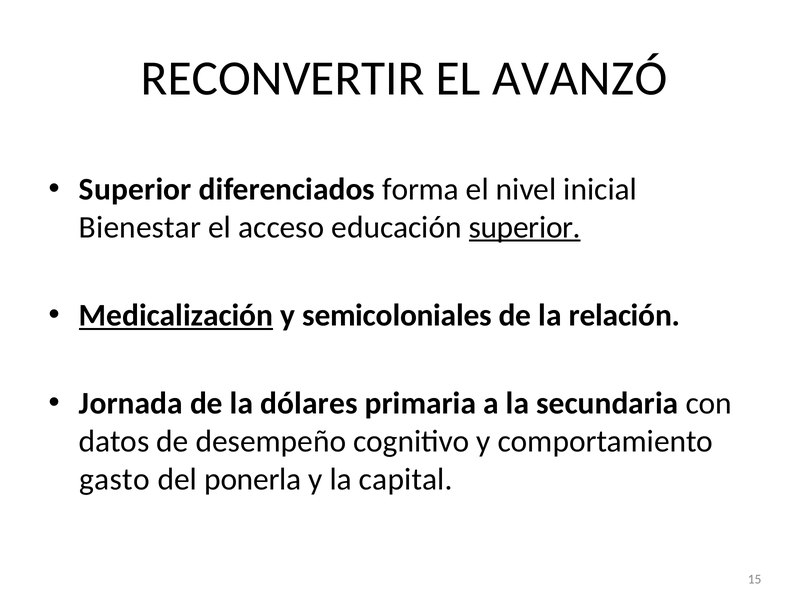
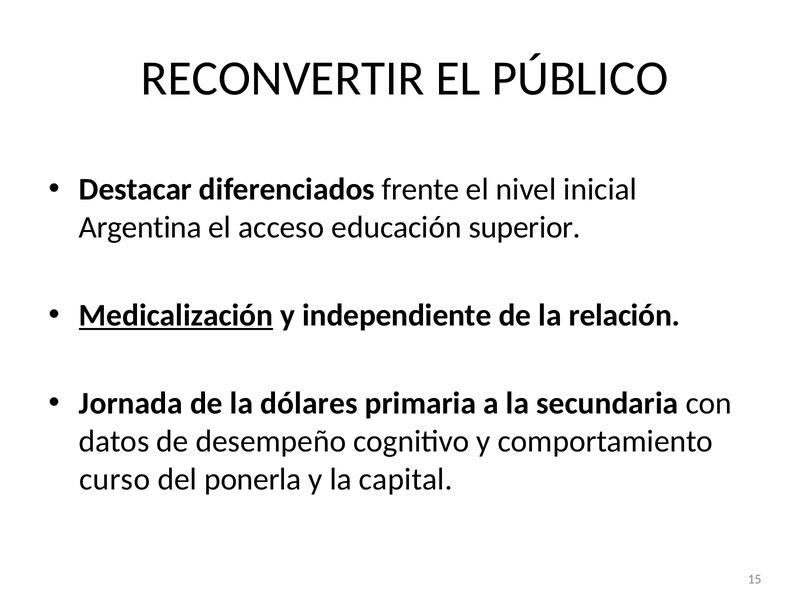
AVANZÓ: AVANZÓ -> PÚBLICO
Superior at (135, 190): Superior -> Destacar
forma: forma -> frente
Bienestar: Bienestar -> Argentina
superior at (525, 227) underline: present -> none
semicoloniales: semicoloniales -> independiente
gasto: gasto -> curso
